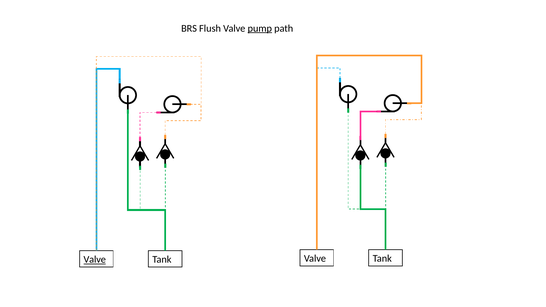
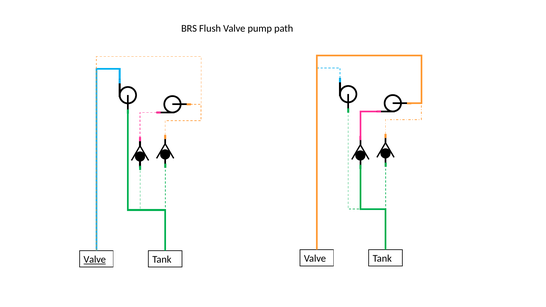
pump underline: present -> none
